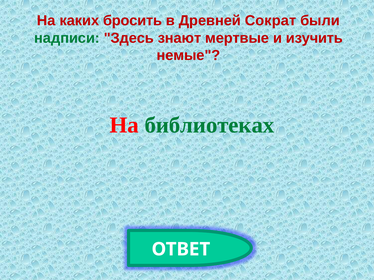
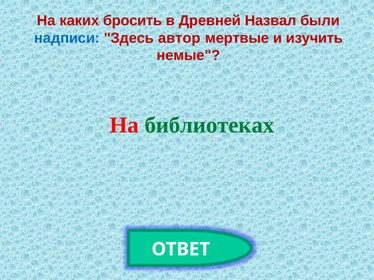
Сократ: Сократ -> Назвал
надписи colour: green -> blue
знают: знают -> автор
